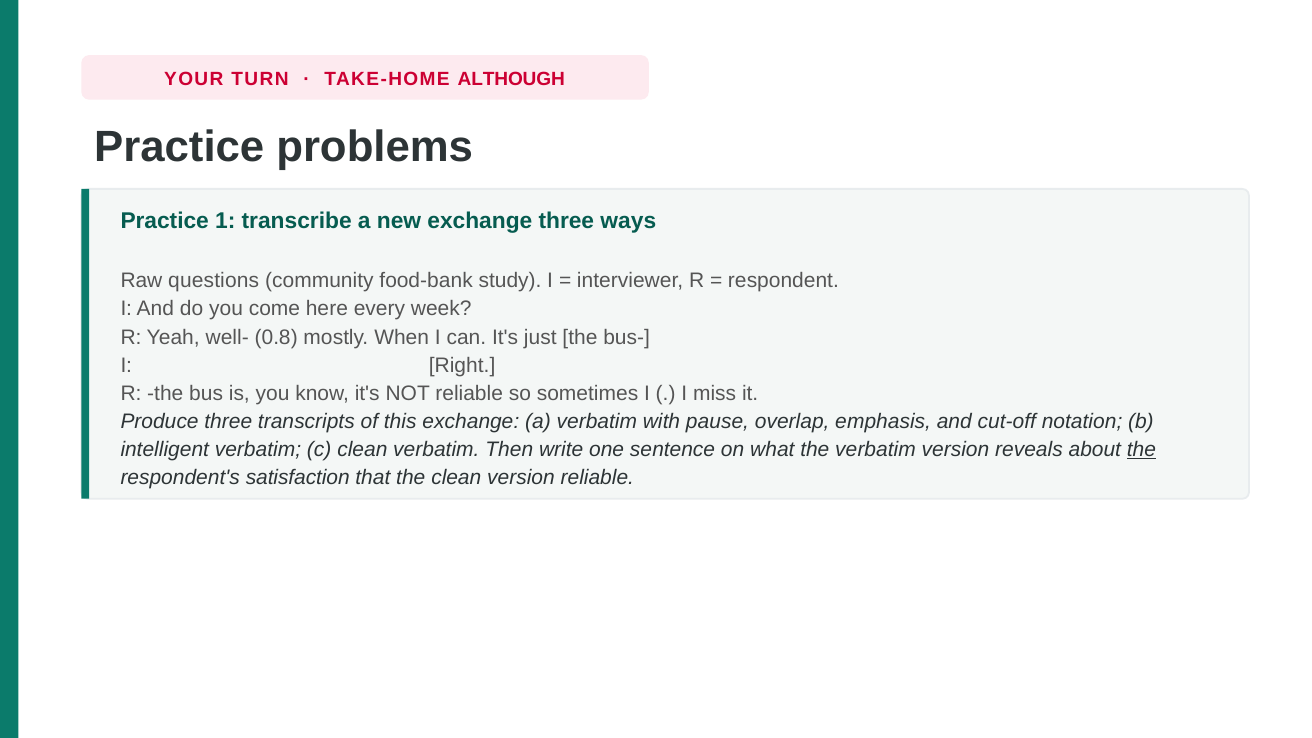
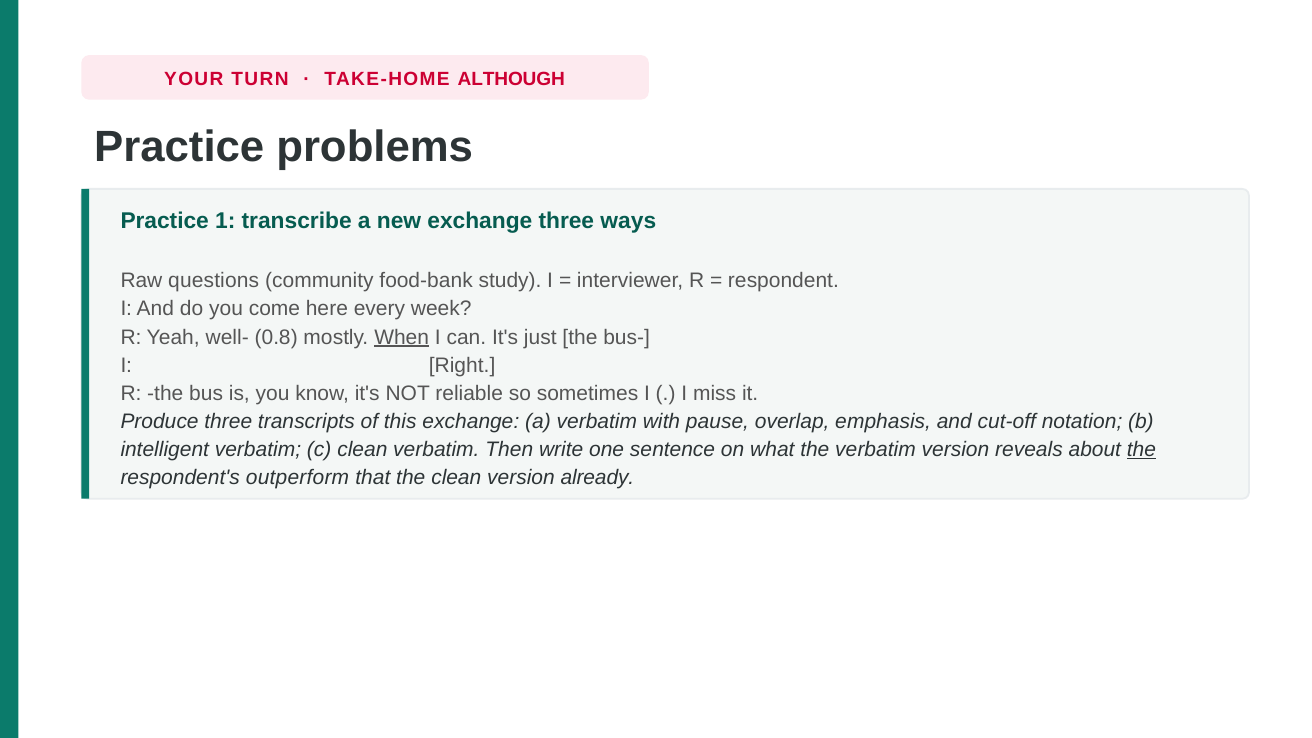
When underline: none -> present
satisfaction: satisfaction -> outperform
version reliable: reliable -> already
